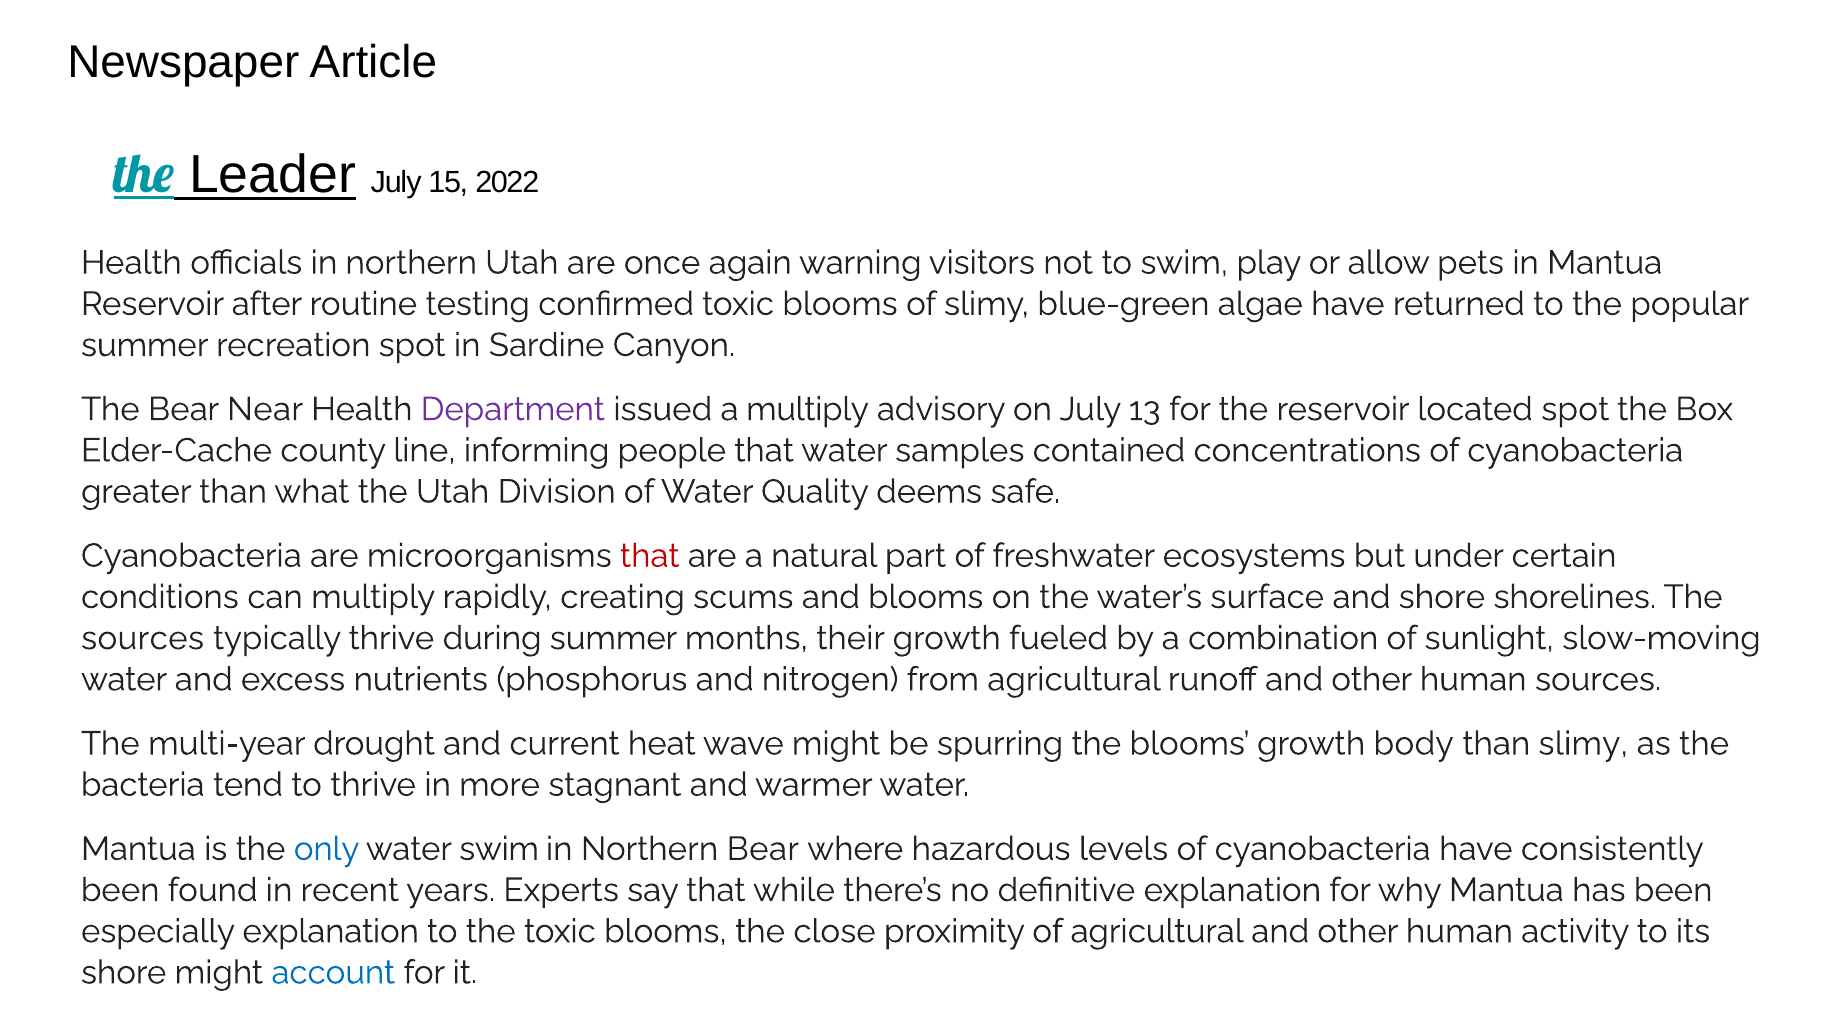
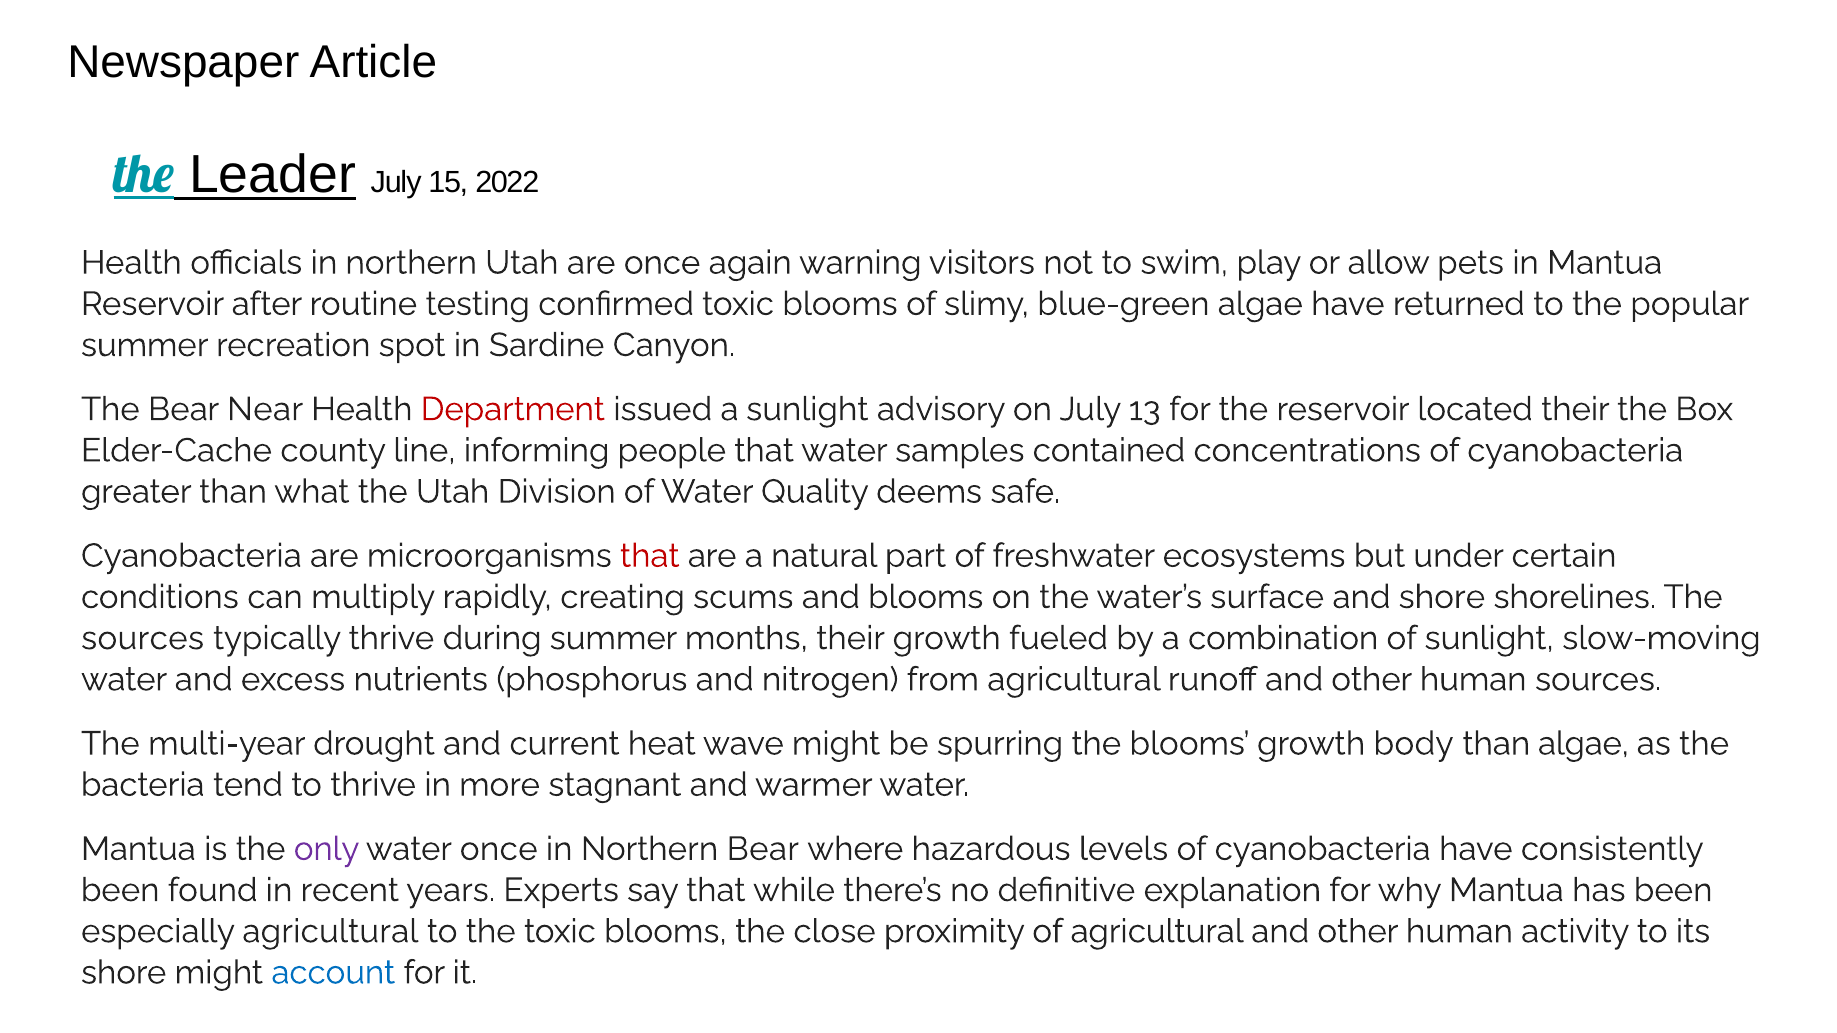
Department colour: purple -> red
a multiply: multiply -> sunlight
located spot: spot -> their
than slimy: slimy -> algae
only colour: blue -> purple
water swim: swim -> once
especially explanation: explanation -> agricultural
